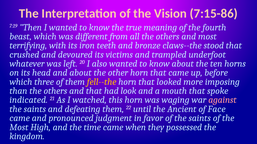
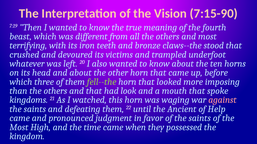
7:15-86: 7:15-86 -> 7:15-90
fell--the colour: yellow -> light green
indicated: indicated -> kingdoms
Face: Face -> Help
